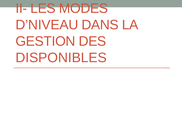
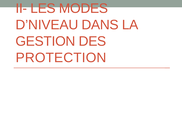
DISPONIBLES: DISPONIBLES -> PROTECTION
